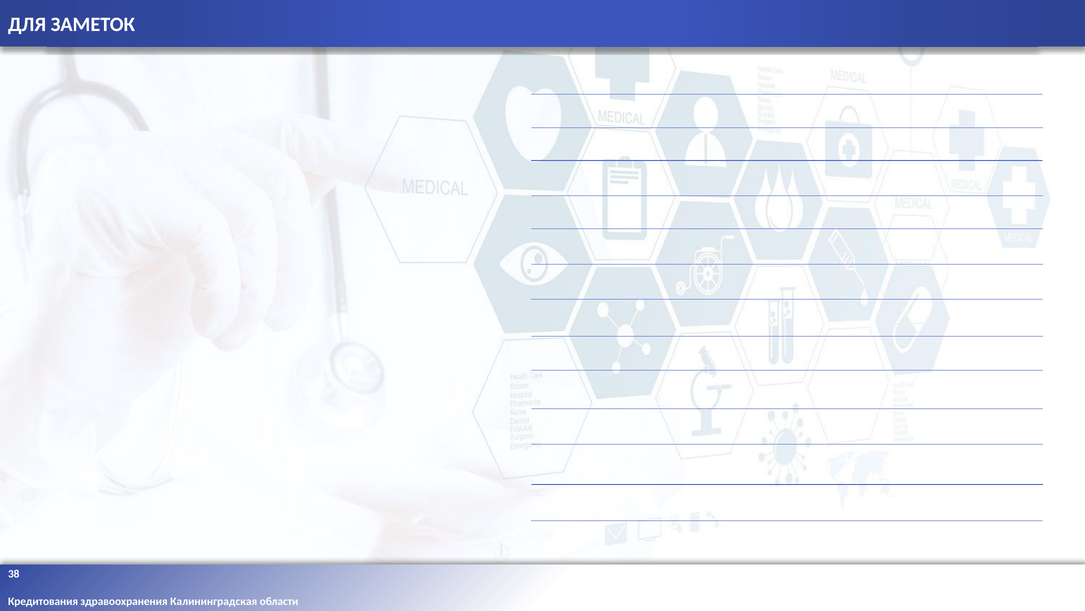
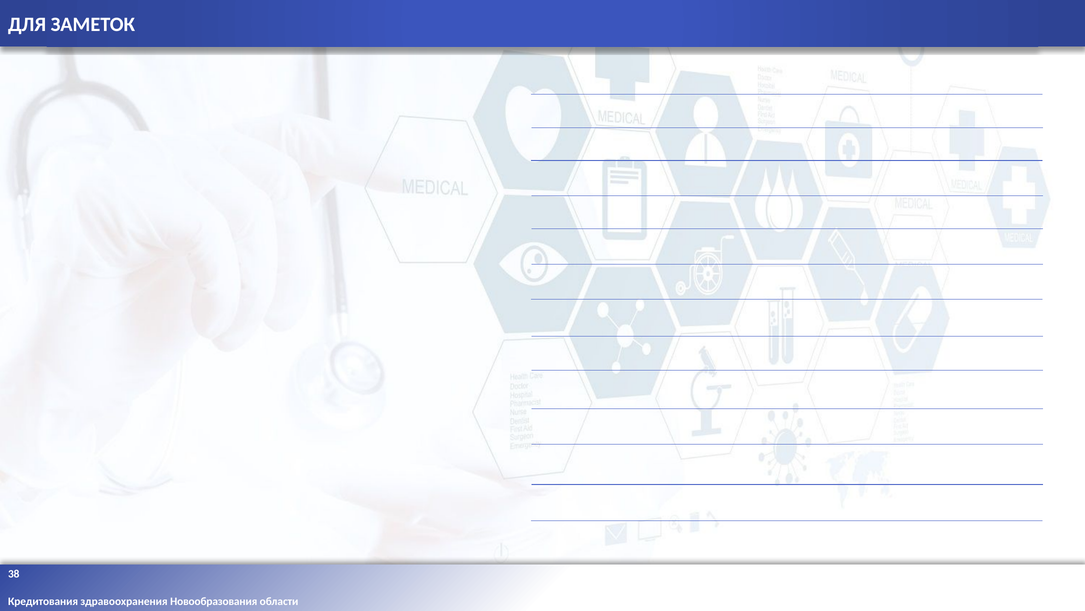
Калининградская: Калининградская -> Новообразования
